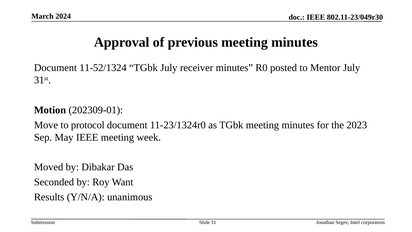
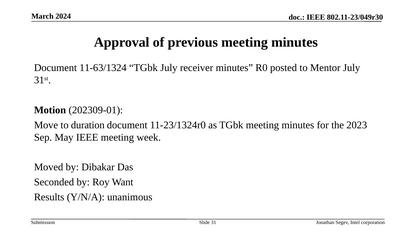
11-52/1324: 11-52/1324 -> 11-63/1324
protocol: protocol -> duration
